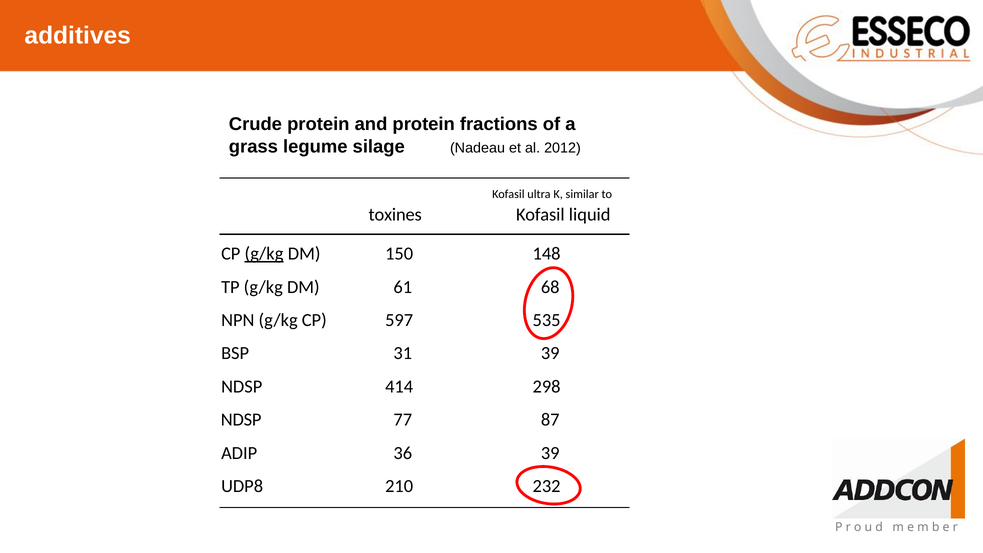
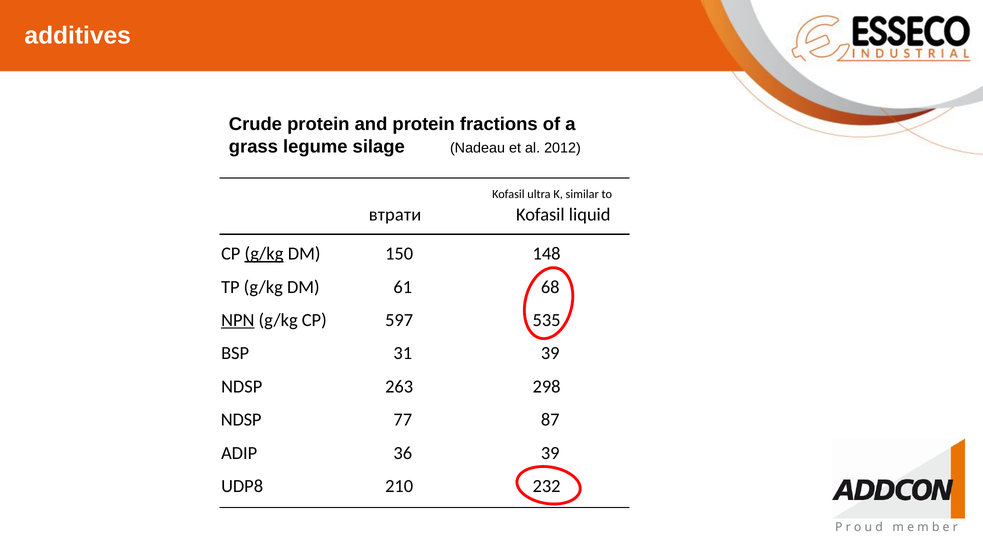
toxines: toxines -> втрати
NPN underline: none -> present
414: 414 -> 263
